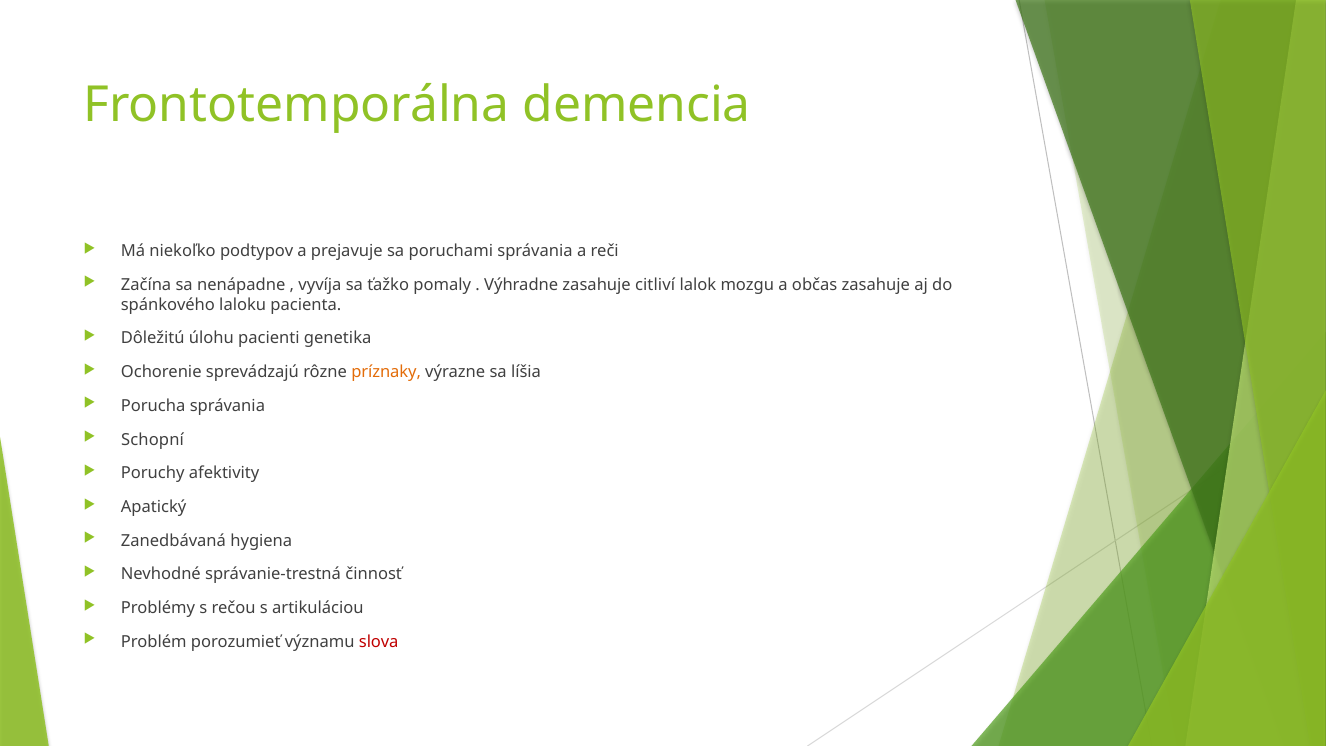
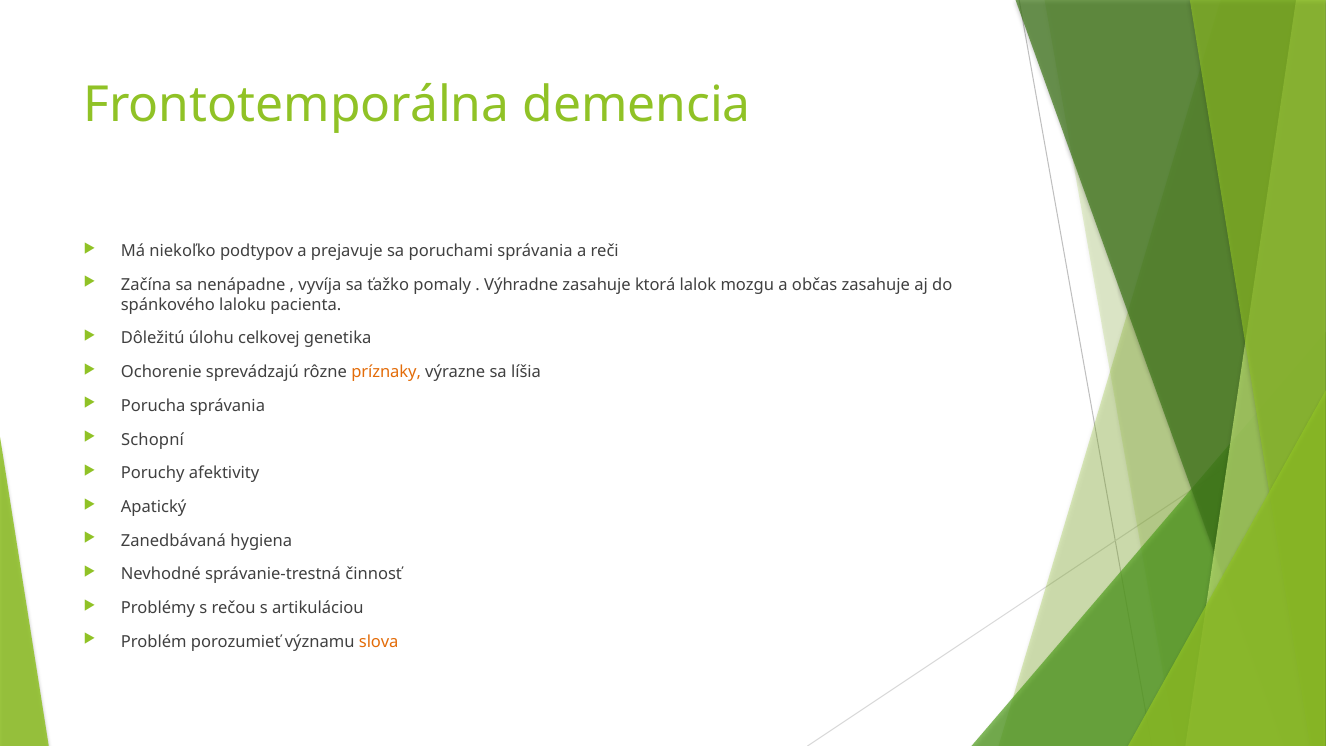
citliví: citliví -> ktorá
pacienti: pacienti -> celkovej
slova colour: red -> orange
